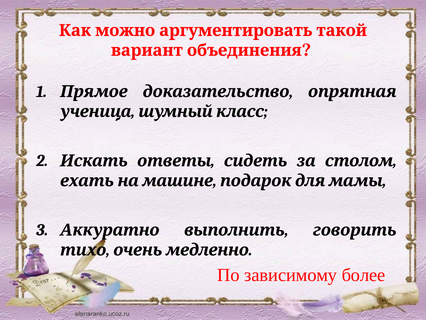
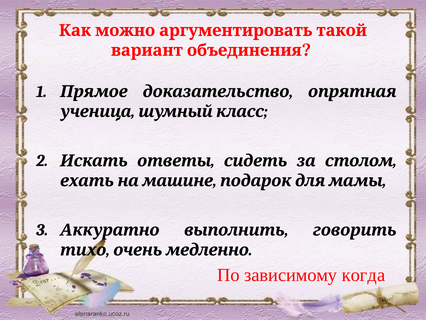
более: более -> когда
